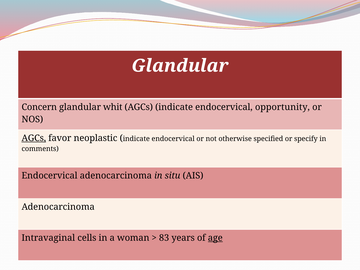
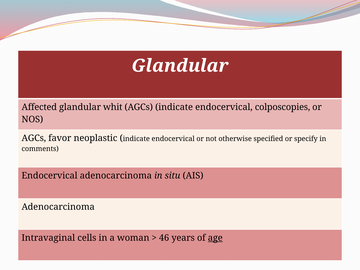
Concern: Concern -> Affected
opportunity: opportunity -> colposcopies
AGCs at (34, 138) underline: present -> none
83: 83 -> 46
